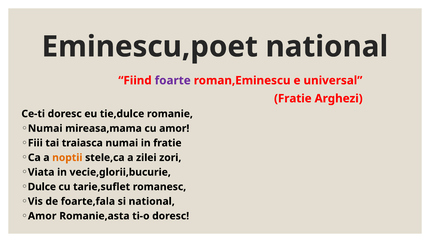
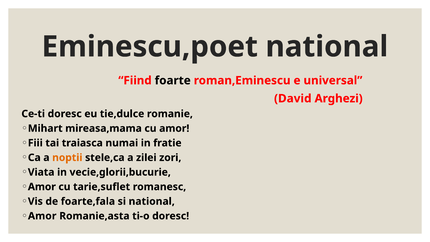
foarte colour: purple -> black
Fratie at (293, 98): Fratie -> David
Numai at (45, 128): Numai -> Mihart
Dulce at (42, 187): Dulce -> Amor
